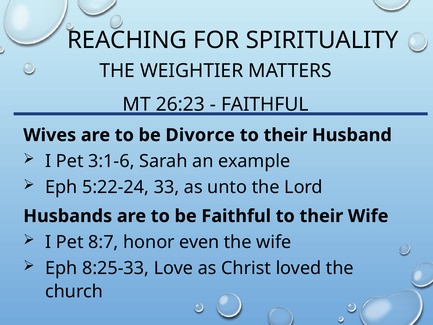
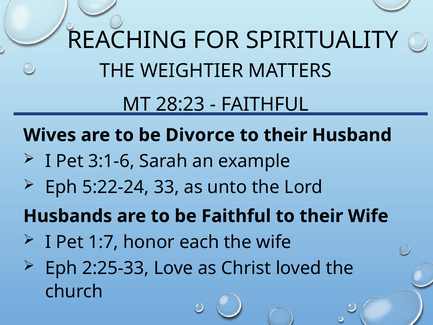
26:23: 26:23 -> 28:23
8:7: 8:7 -> 1:7
even: even -> each
8:25-33: 8:25-33 -> 2:25-33
